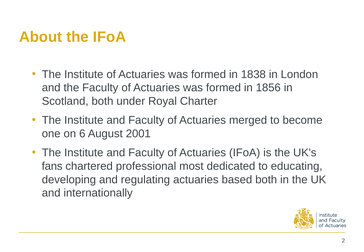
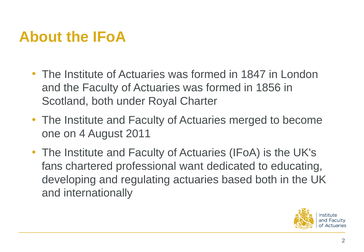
1838: 1838 -> 1847
6: 6 -> 4
2001: 2001 -> 2011
most: most -> want
